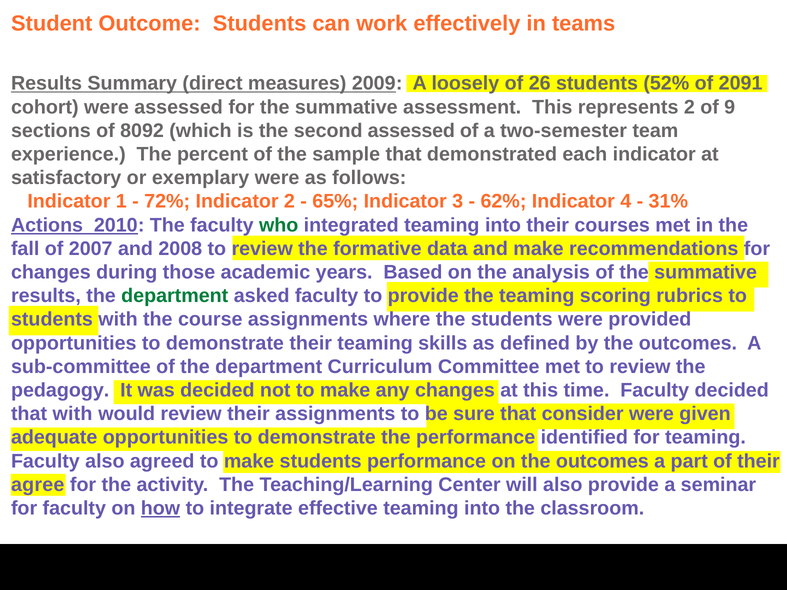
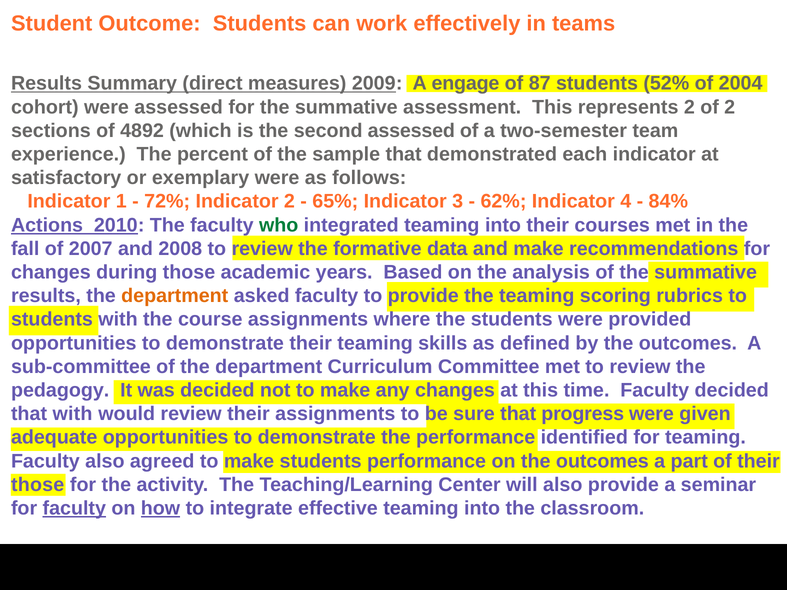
loosely: loosely -> engage
26: 26 -> 87
2091: 2091 -> 2004
of 9: 9 -> 2
8092: 8092 -> 4892
31%: 31% -> 84%
department at (175, 296) colour: green -> orange
consider: consider -> progress
agree at (38, 485): agree -> those
faculty at (74, 508) underline: none -> present
